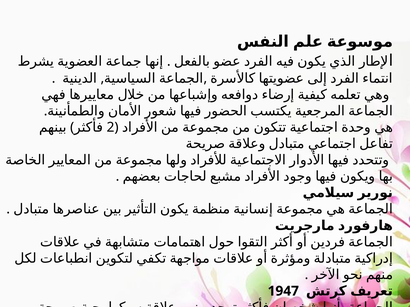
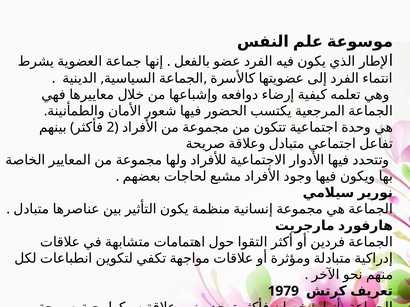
1947: 1947 -> 1979
